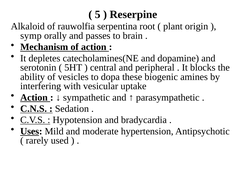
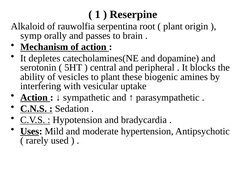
5: 5 -> 1
to dopa: dopa -> plant
